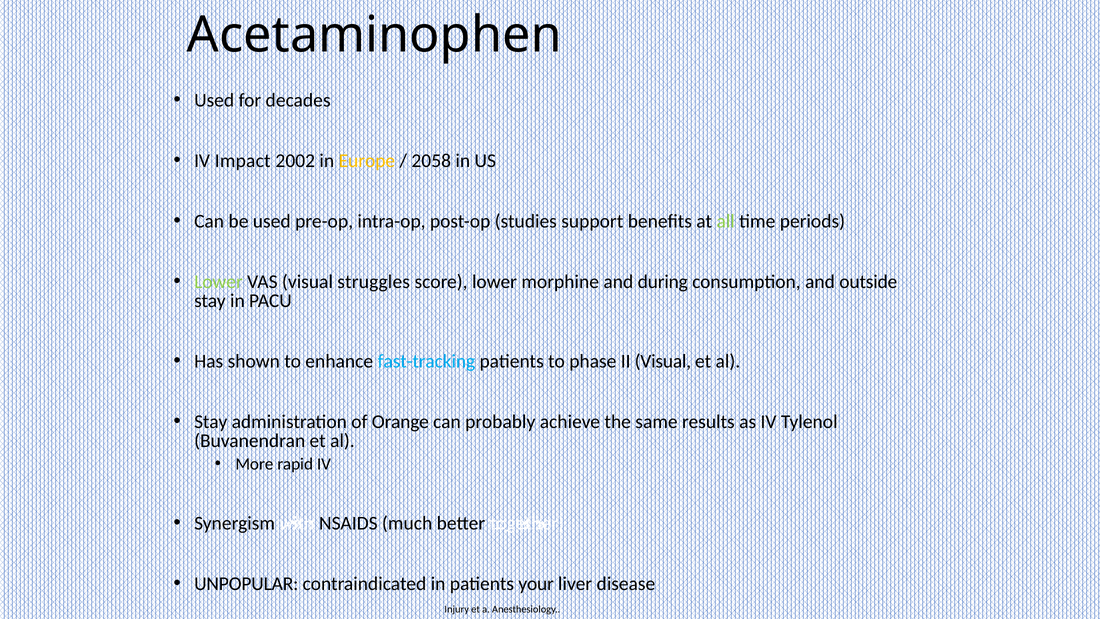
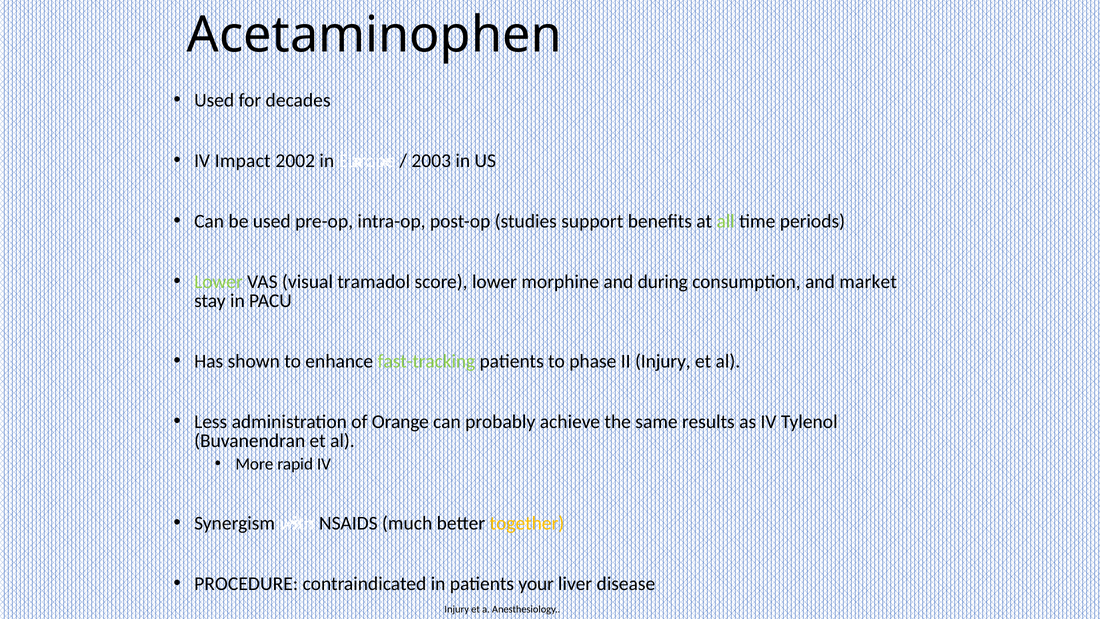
Europe colour: yellow -> white
2058: 2058 -> 2003
struggles: struggles -> tramadol
outside: outside -> market
fast-tracking colour: light blue -> light green
II Visual: Visual -> Injury
Stay at (211, 422): Stay -> Less
together colour: white -> yellow
UNPOPULAR: UNPOPULAR -> PROCEDURE
